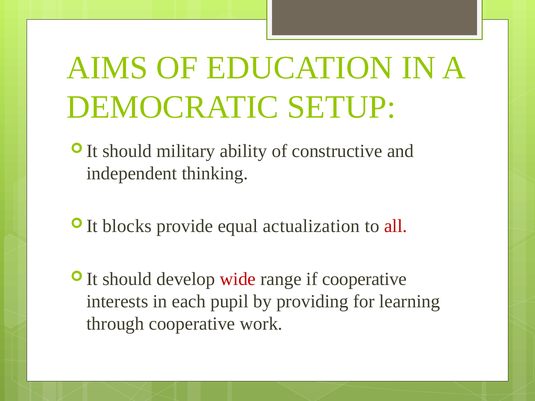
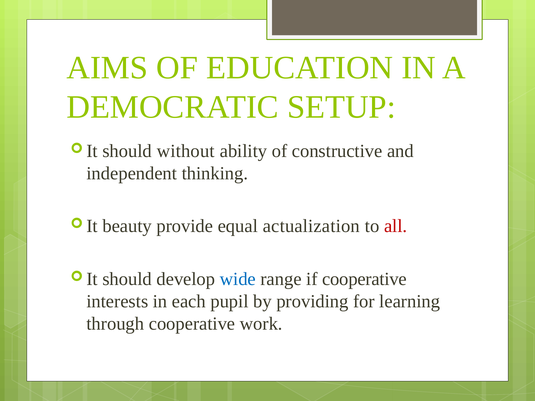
military: military -> without
blocks: blocks -> beauty
wide colour: red -> blue
